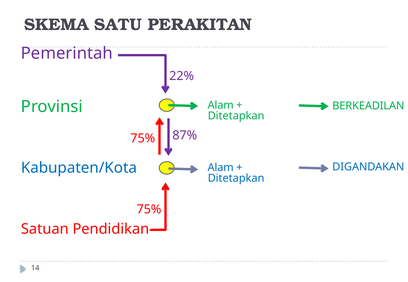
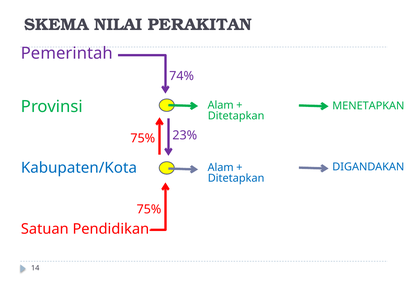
SATU: SATU -> NILAI
22%: 22% -> 74%
BERKEADILAN: BERKEADILAN -> MENETAPKAN
87%: 87% -> 23%
